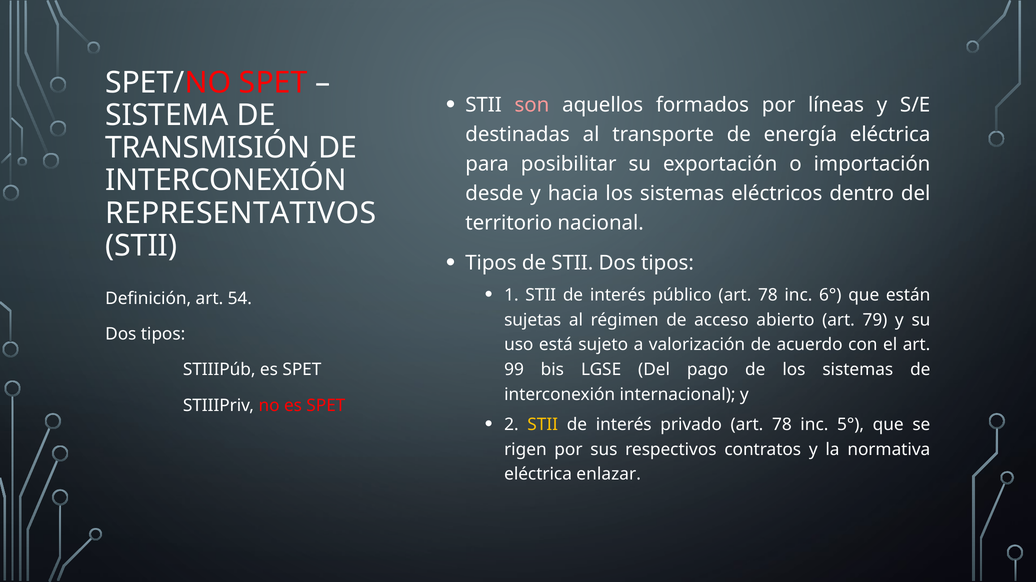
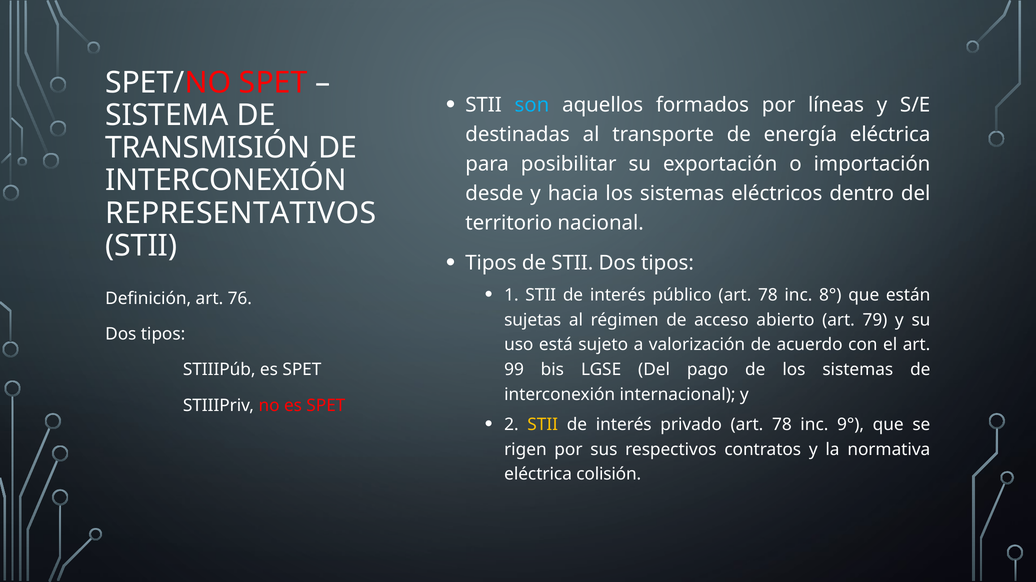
son colour: pink -> light blue
6°: 6° -> 8°
54: 54 -> 76
5°: 5° -> 9°
enlazar: enlazar -> colisión
